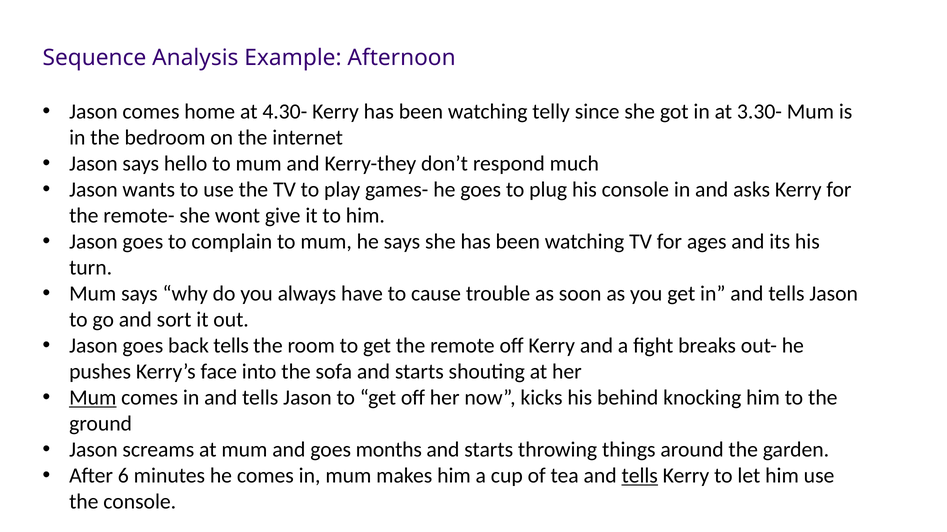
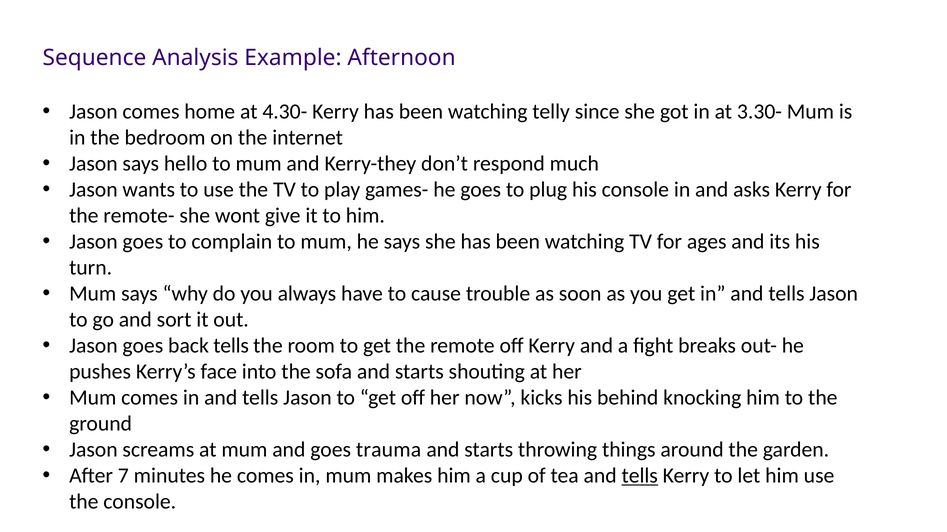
Mum at (93, 398) underline: present -> none
months: months -> trauma
6: 6 -> 7
